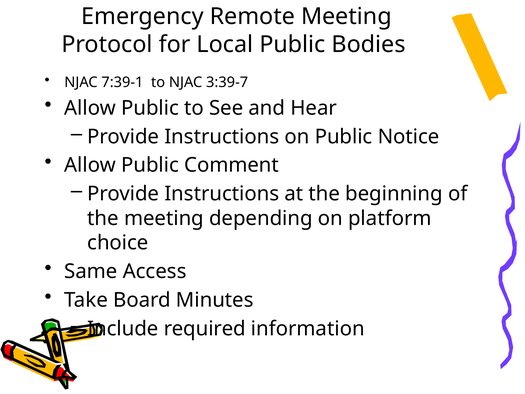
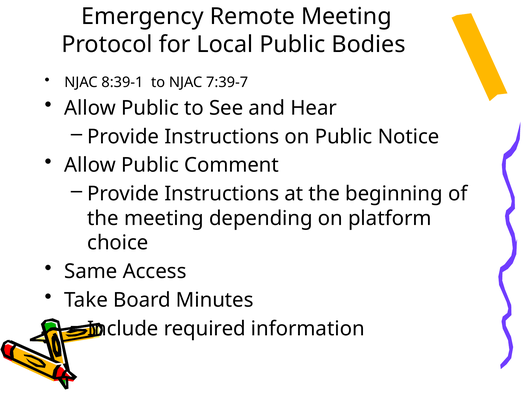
7:39-1: 7:39-1 -> 8:39-1
3:39-7: 3:39-7 -> 7:39-7
